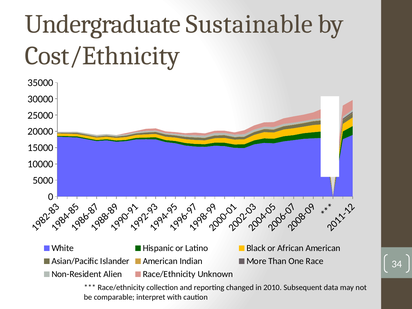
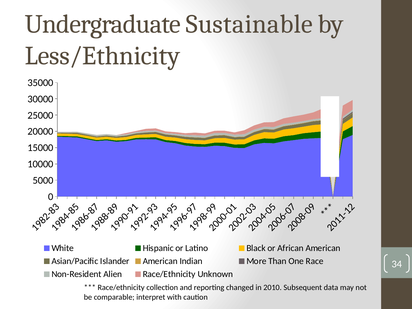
Cost/Ethnicity: Cost/Ethnicity -> Less/Ethnicity
